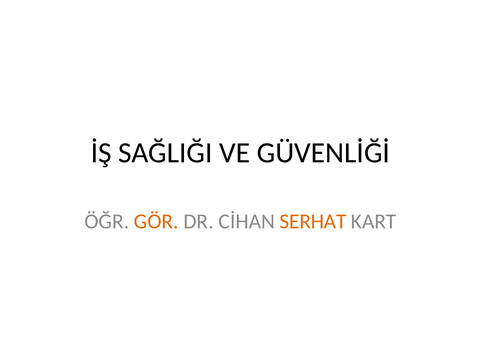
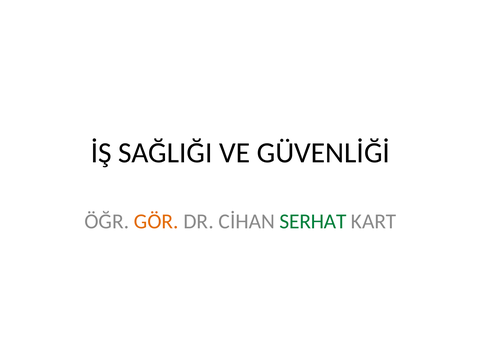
SERHAT colour: orange -> green
